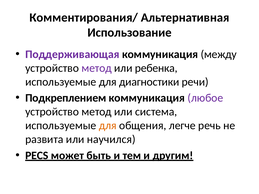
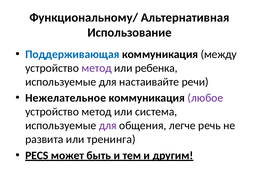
Комментирования/: Комментирования/ -> Функциональному/
Поддерживающая colour: purple -> blue
диагностики: диагностики -> настаивайте
Подкреплением: Подкреплением -> Нежелательное
для at (108, 126) colour: orange -> purple
научился: научился -> тренинга
